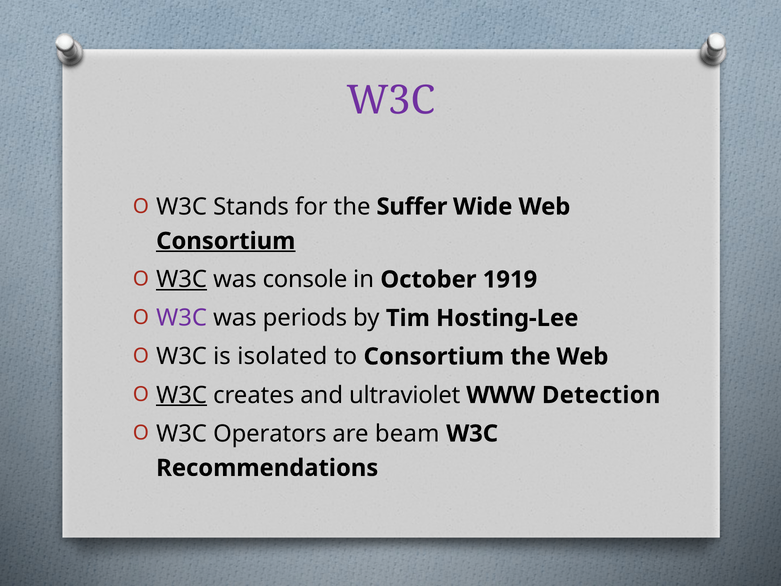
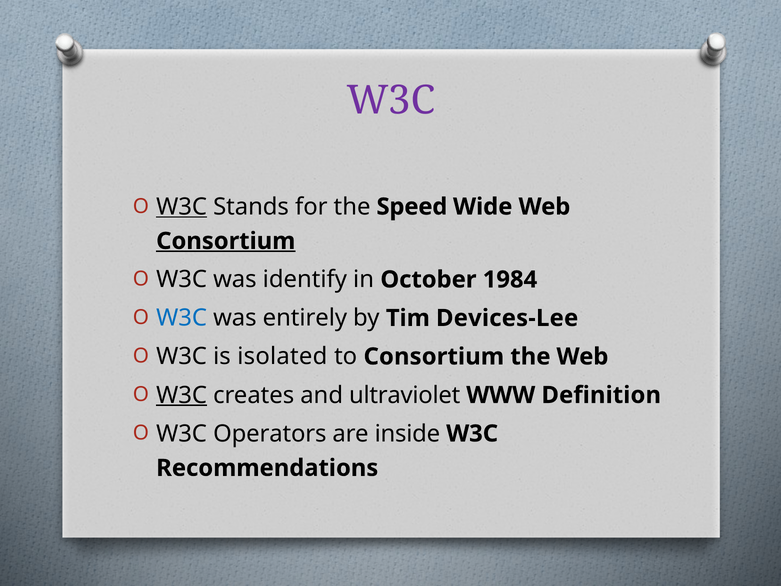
W3C at (182, 207) underline: none -> present
Suffer: Suffer -> Speed
W3C at (182, 279) underline: present -> none
console: console -> identify
1919: 1919 -> 1984
W3C at (182, 318) colour: purple -> blue
periods: periods -> entirely
Hosting-Lee: Hosting-Lee -> Devices-Lee
Detection: Detection -> Definition
beam: beam -> inside
